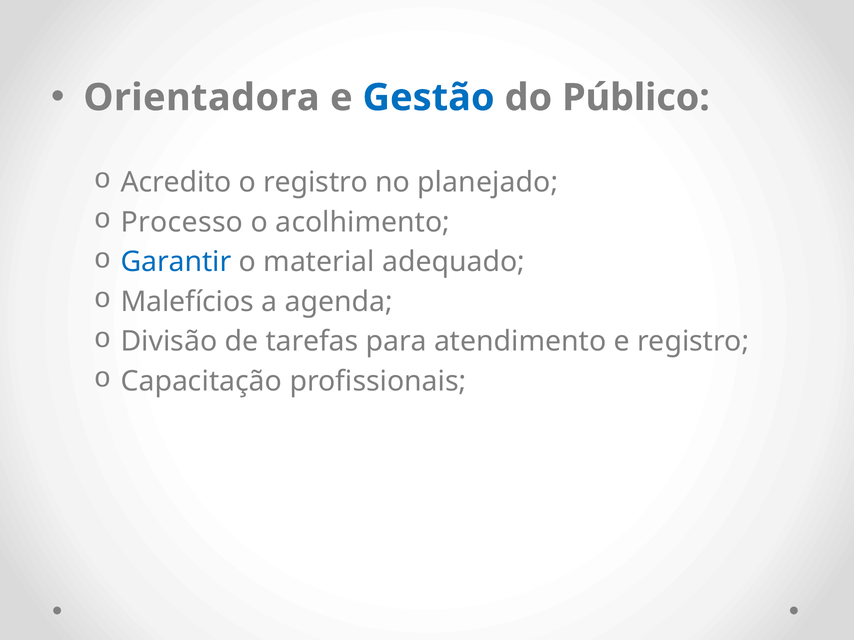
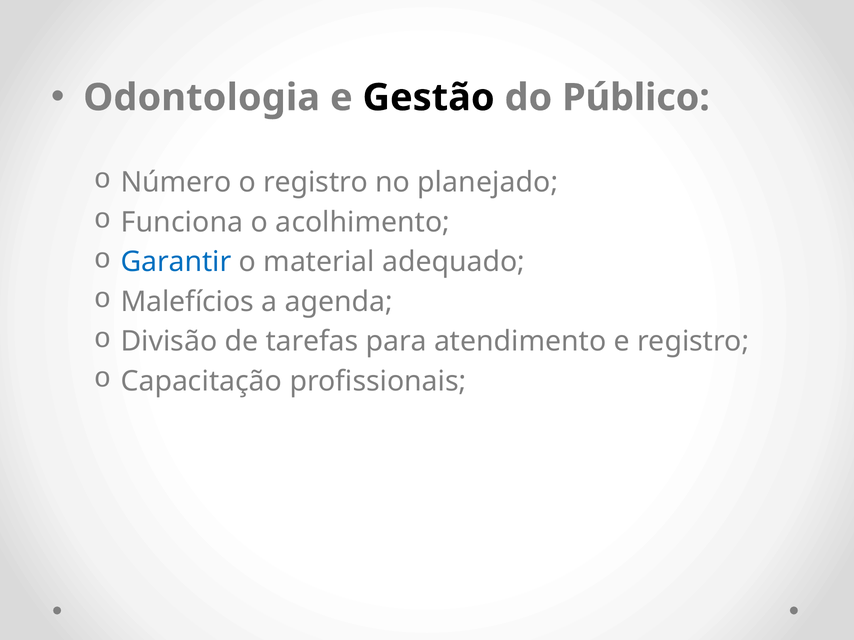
Orientadora: Orientadora -> Odontologia
Gestão colour: blue -> black
Acredito: Acredito -> Número
Processo: Processo -> Funciona
